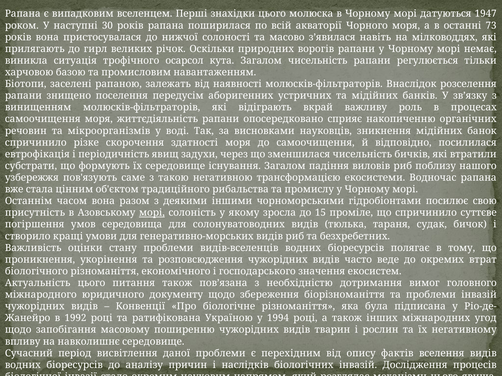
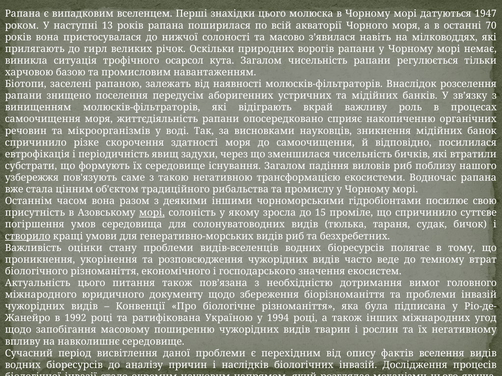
30: 30 -> 13
73: 73 -> 70
створило underline: none -> present
окремих: окремих -> темному
